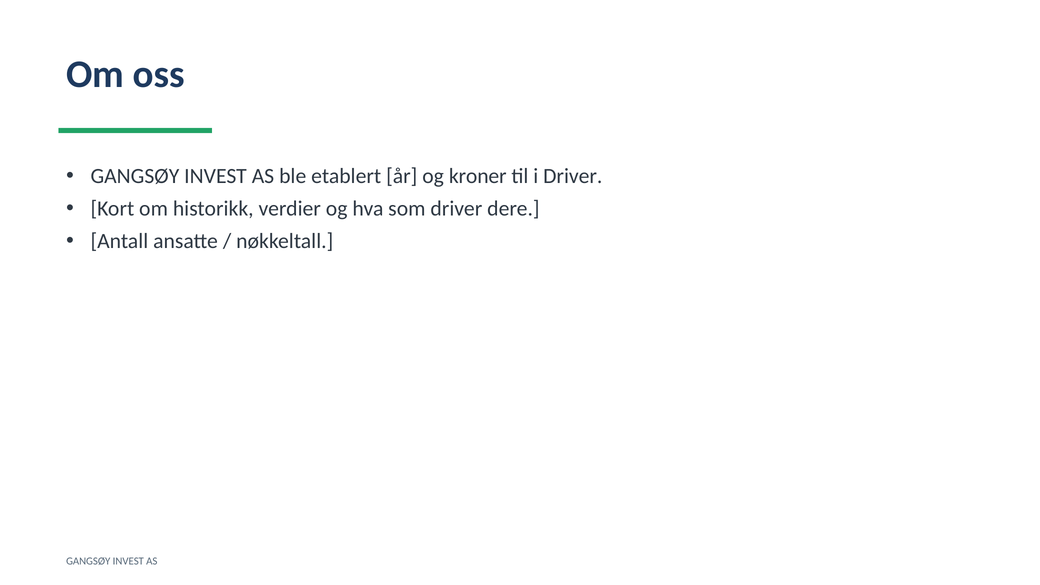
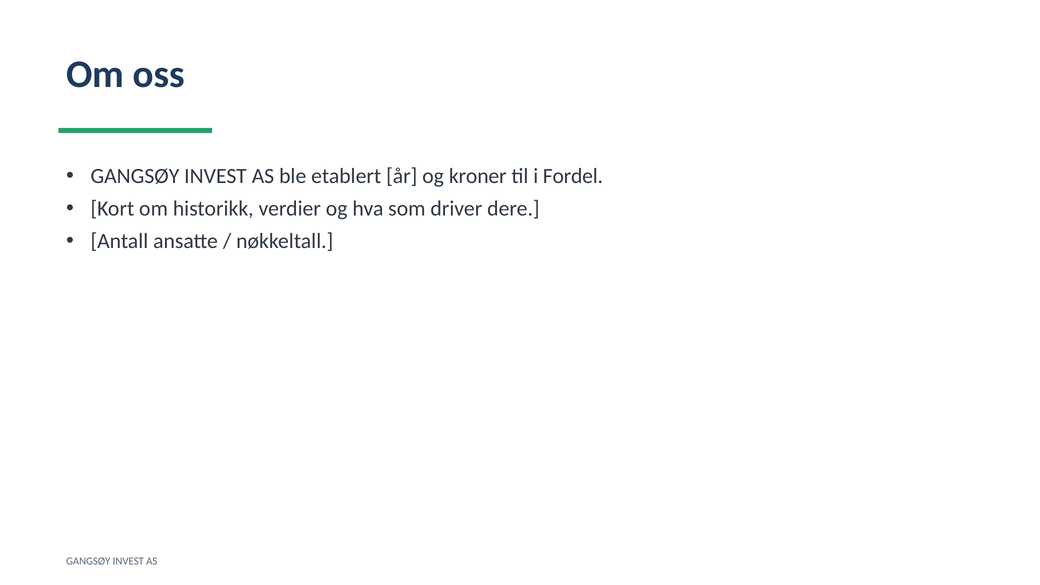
i Driver: Driver -> Fordel
